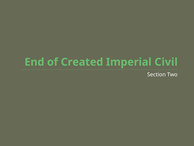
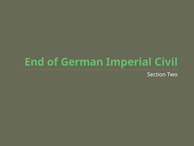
Created: Created -> German
